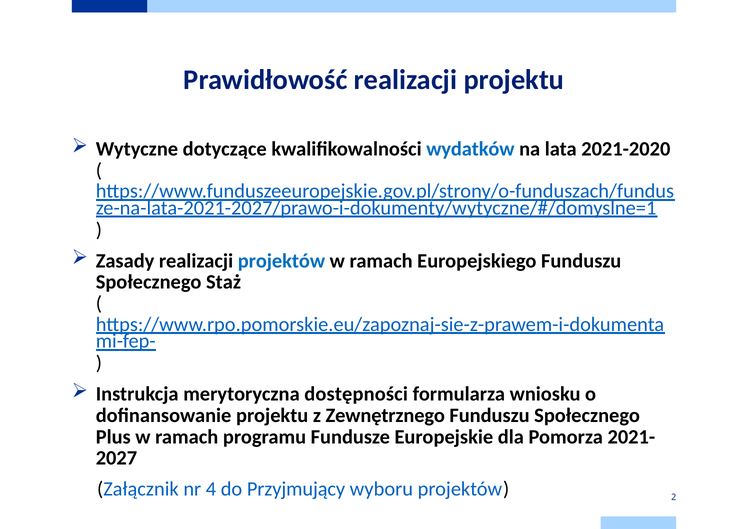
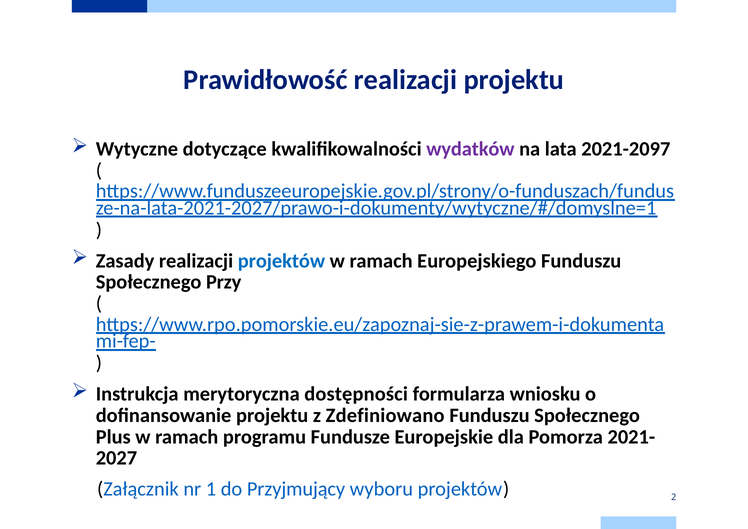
wydatków colour: blue -> purple
2021-2020: 2021-2020 -> 2021-2097
Staż: Staż -> Przy
Zewnętrznego: Zewnętrznego -> Zdefiniowano
4: 4 -> 1
